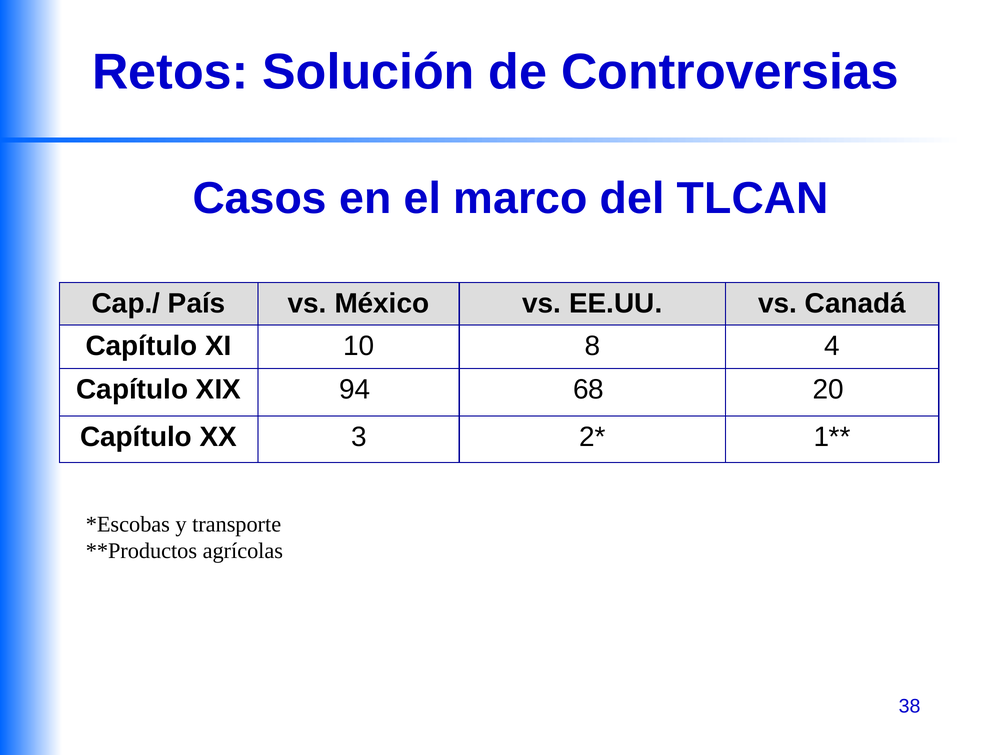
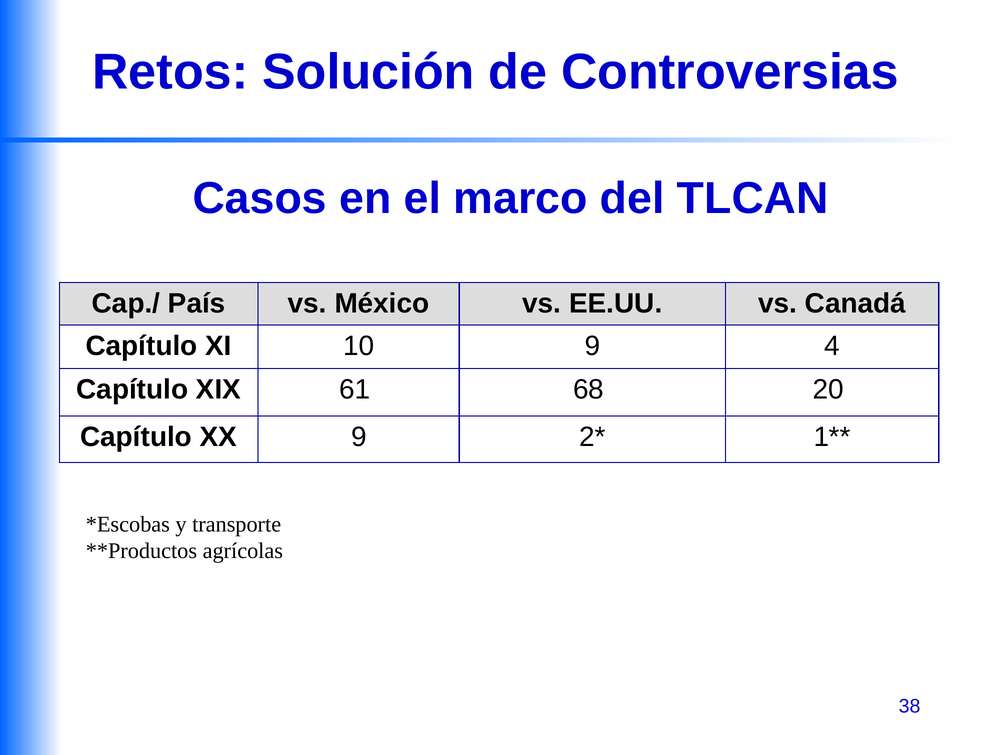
10 8: 8 -> 9
94: 94 -> 61
XX 3: 3 -> 9
